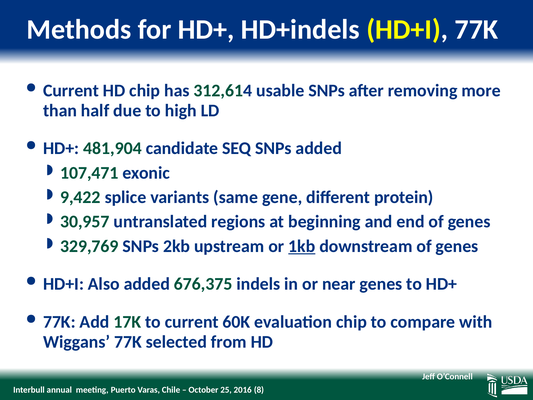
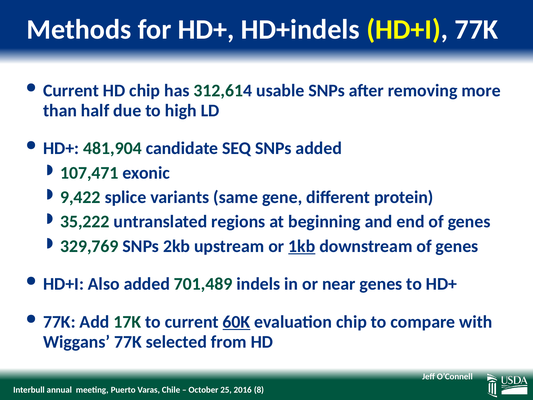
30,957: 30,957 -> 35,222
676,375: 676,375 -> 701,489
60K underline: none -> present
